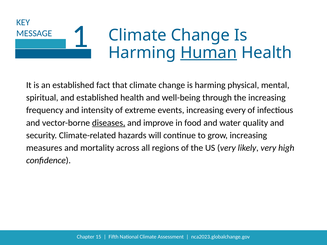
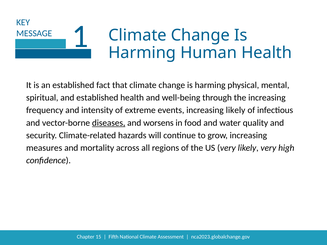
Human underline: present -> none
increasing every: every -> likely
improve: improve -> worsens
